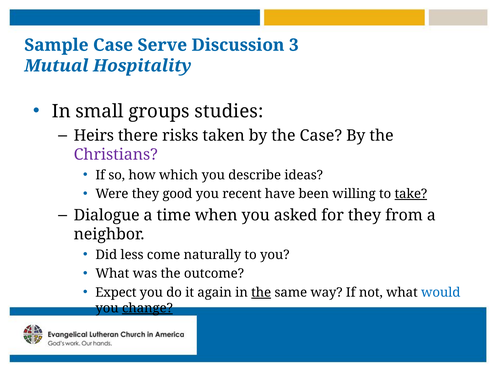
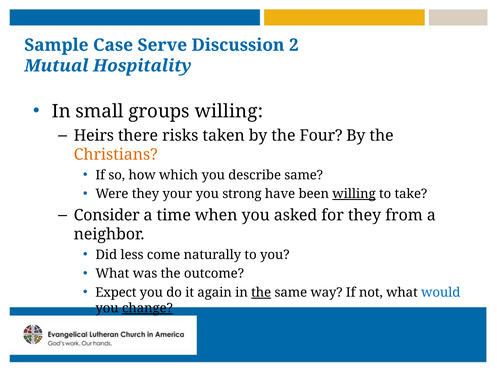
3: 3 -> 2
groups studies: studies -> willing
the Case: Case -> Four
Christians colour: purple -> orange
describe ideas: ideas -> same
good: good -> your
recent: recent -> strong
willing at (354, 194) underline: none -> present
take underline: present -> none
Dialogue: Dialogue -> Consider
